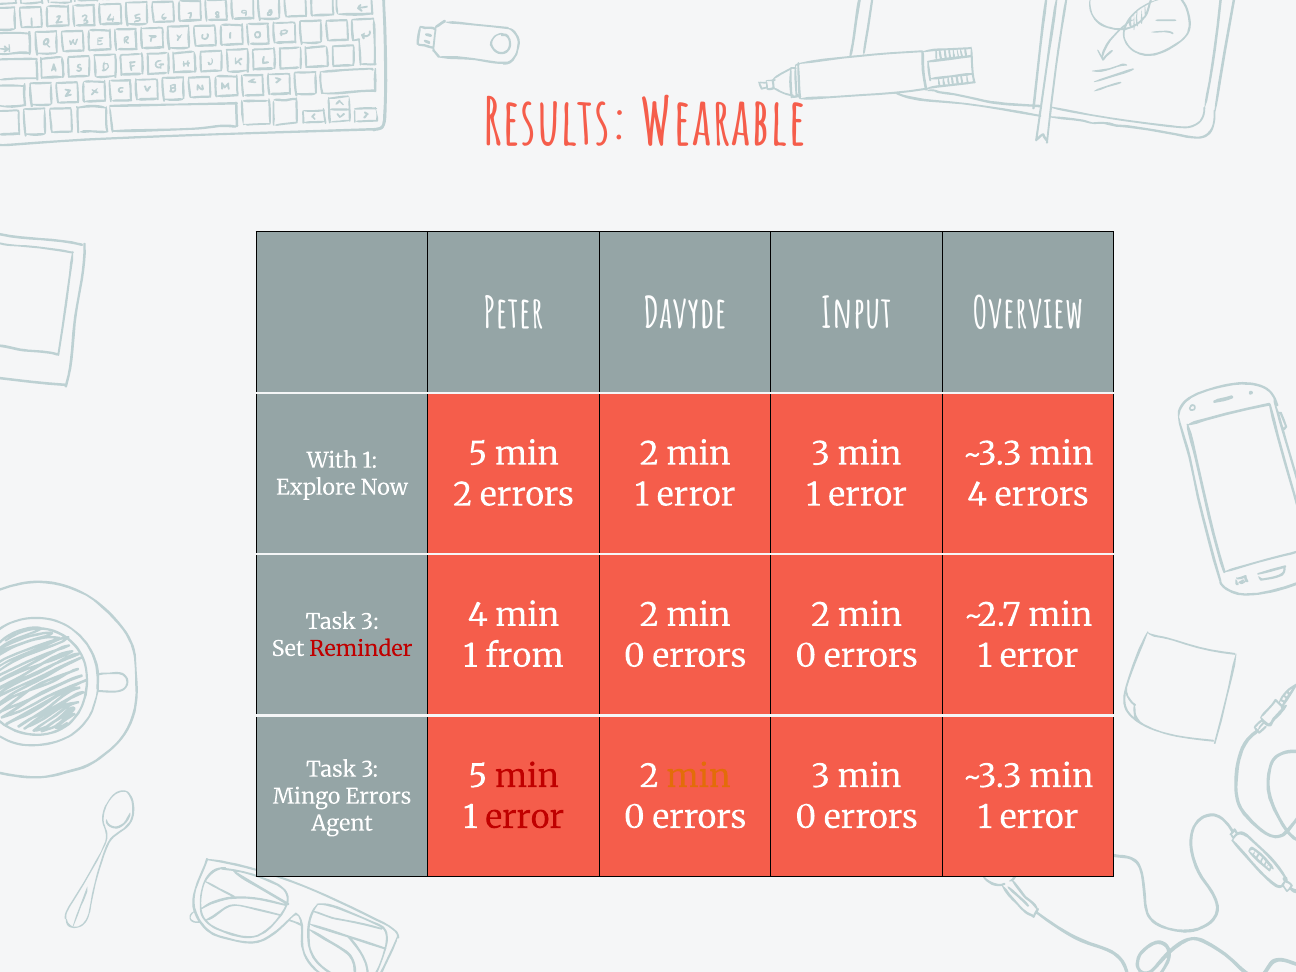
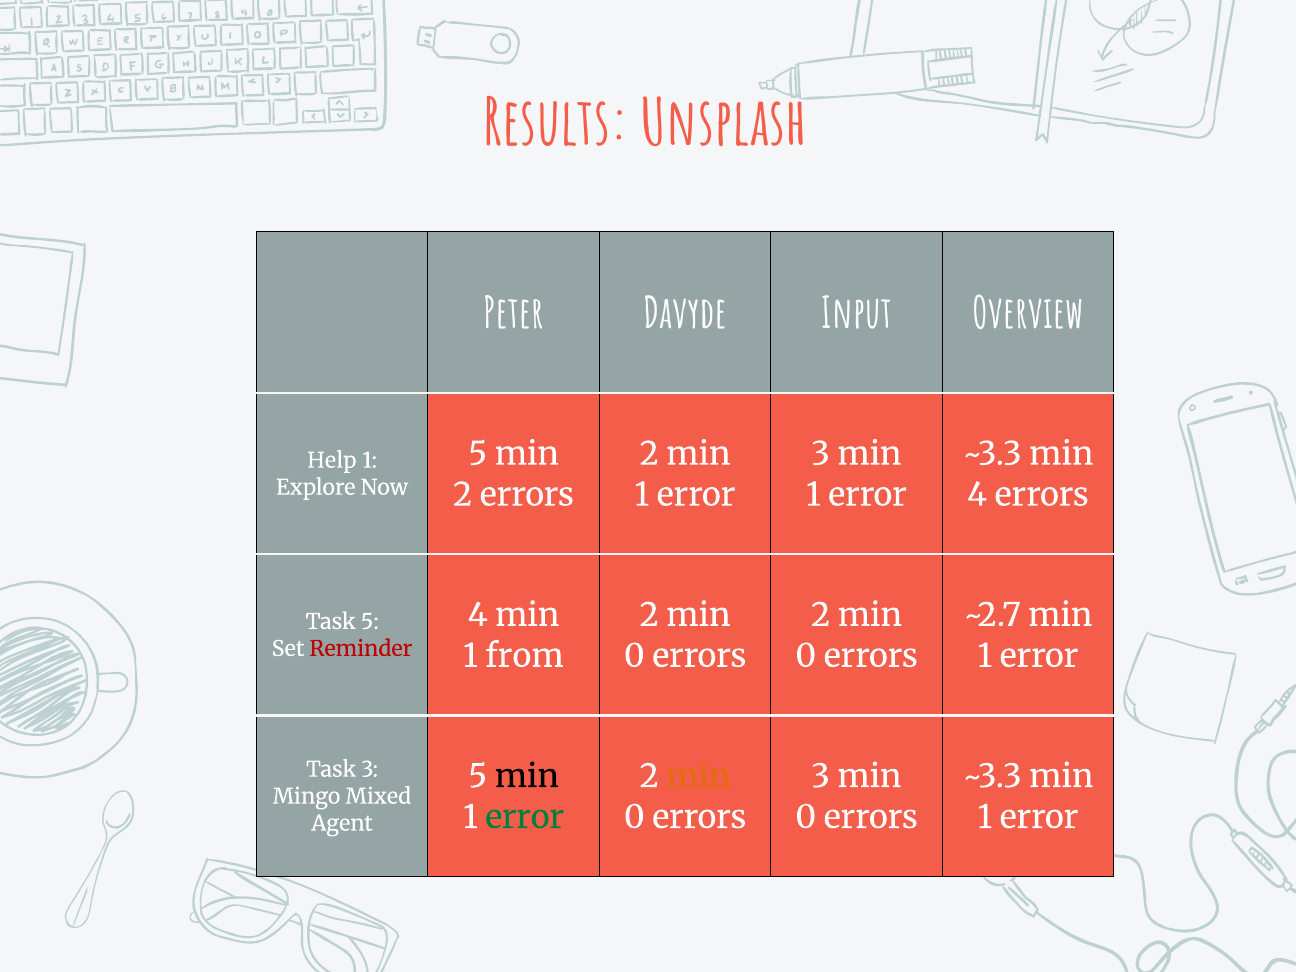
Wearable: Wearable -> Unsplash
With: With -> Help
3 at (370, 622): 3 -> 5
min at (527, 776) colour: red -> black
Mingo Errors: Errors -> Mixed
error at (525, 817) colour: red -> green
